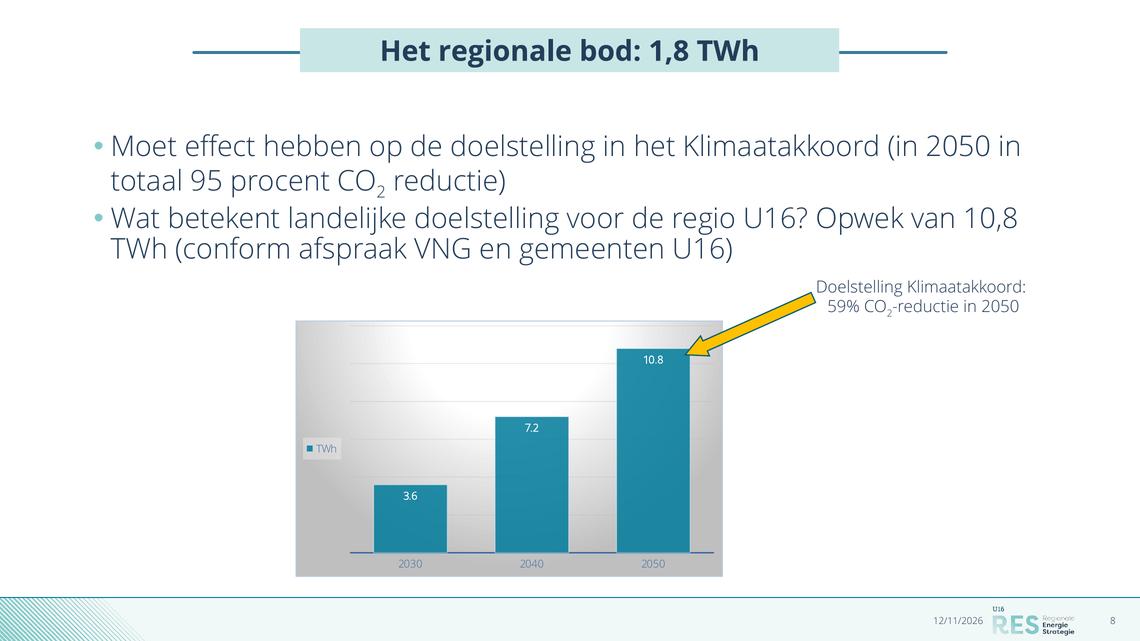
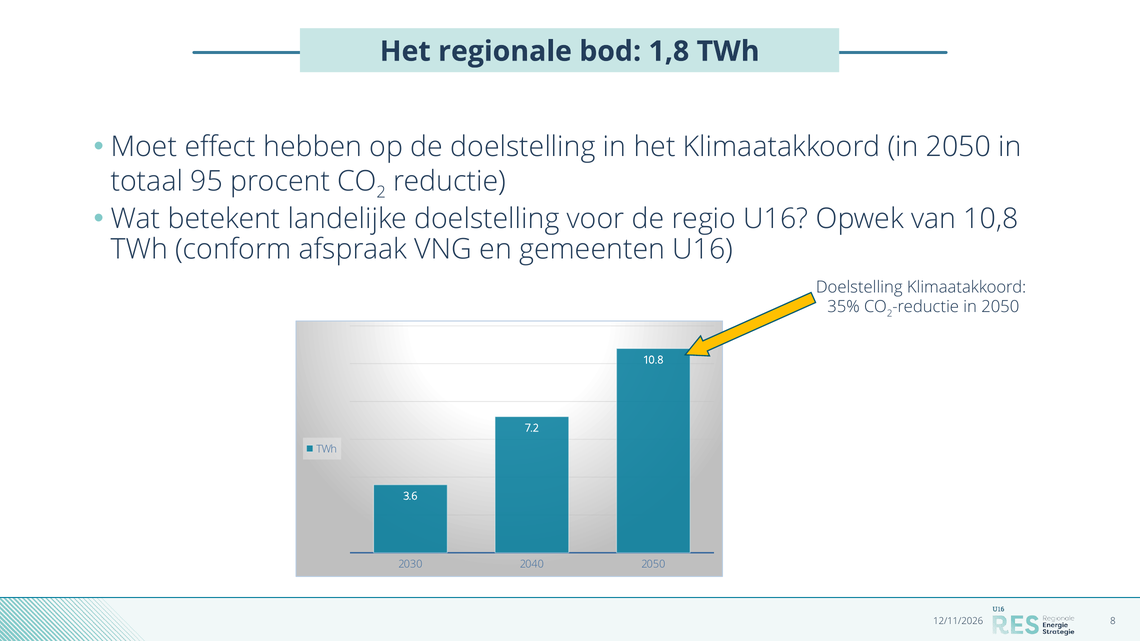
59%: 59% -> 35%
